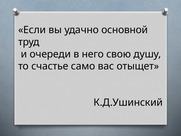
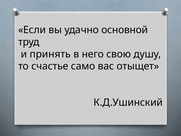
очереди: очереди -> принять
